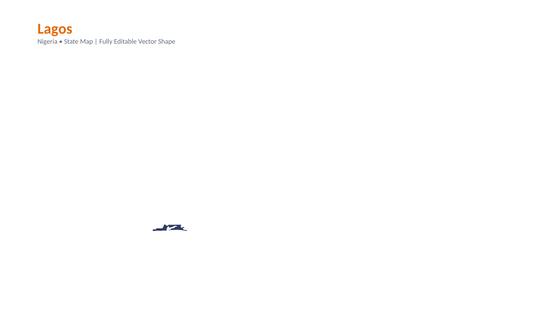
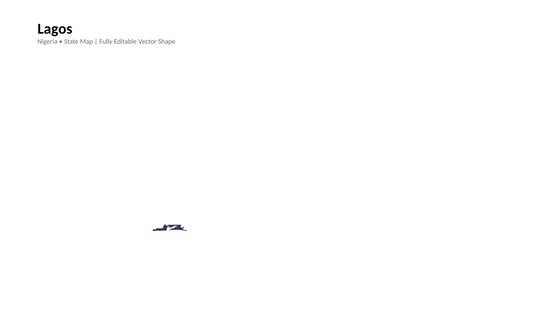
Lagos colour: orange -> black
